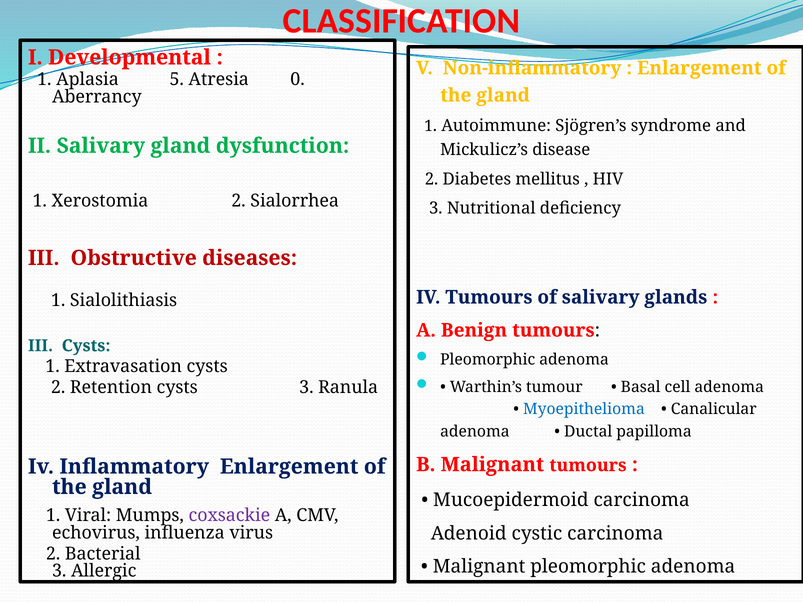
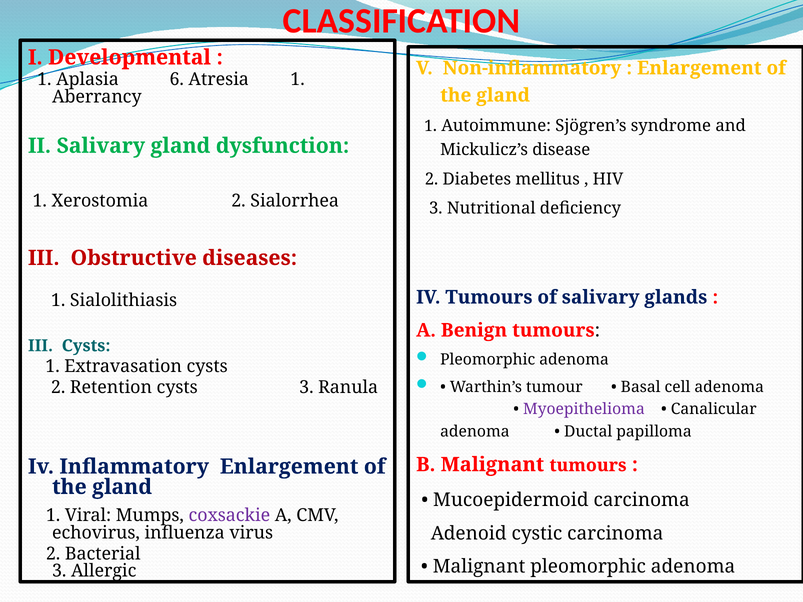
5: 5 -> 6
Atresia 0: 0 -> 1
Myoepithelioma colour: blue -> purple
